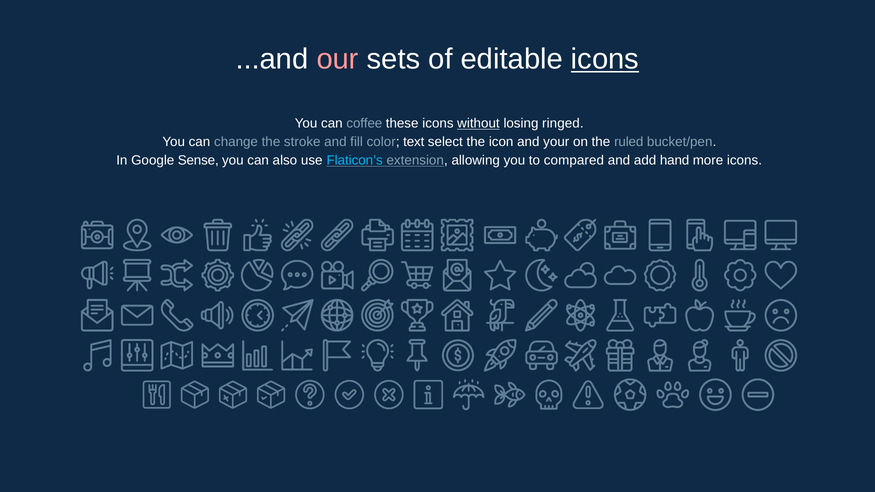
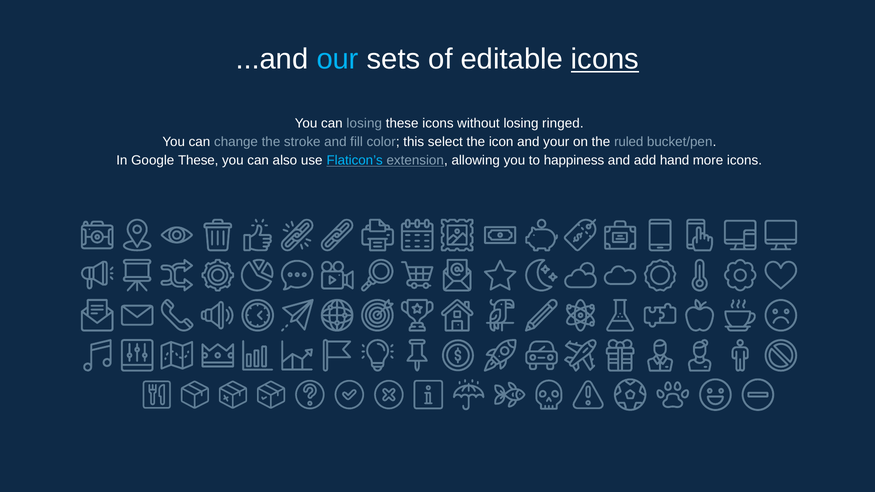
our colour: pink -> light blue
can coffee: coffee -> losing
without underline: present -> none
text: text -> this
Google Sense: Sense -> These
compared: compared -> happiness
